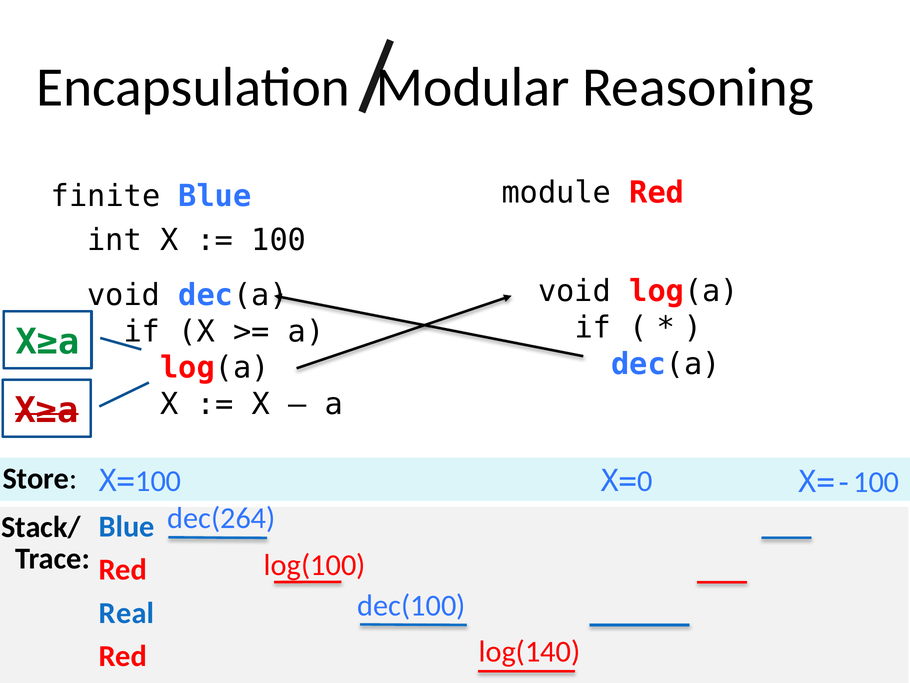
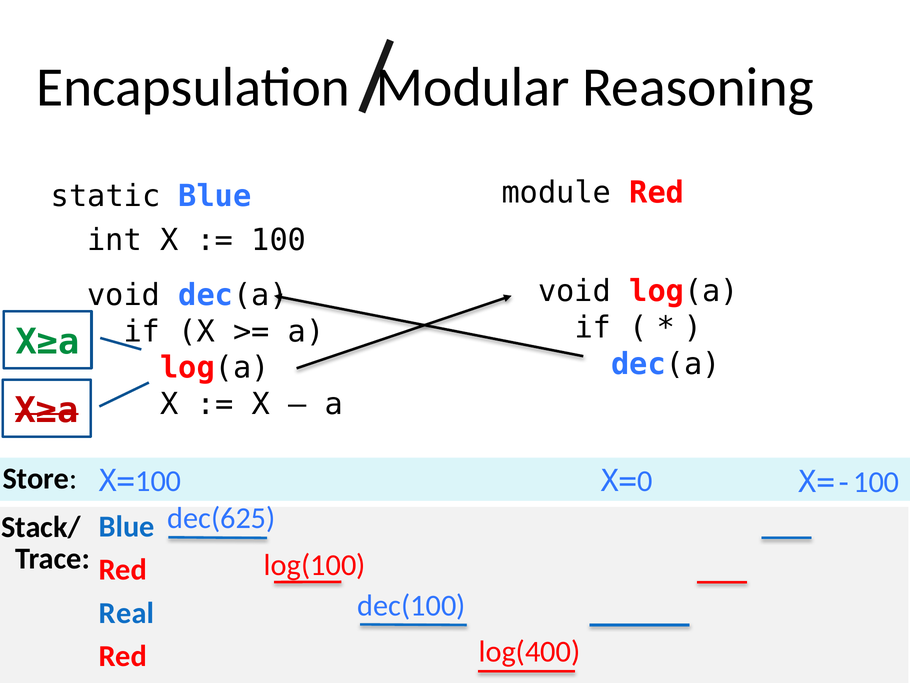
finite: finite -> static
dec(264: dec(264 -> dec(625
log(140: log(140 -> log(400
